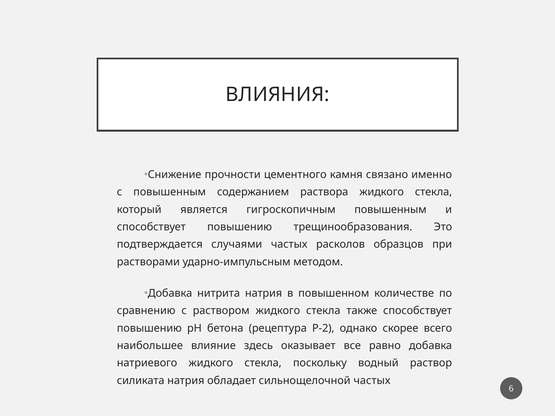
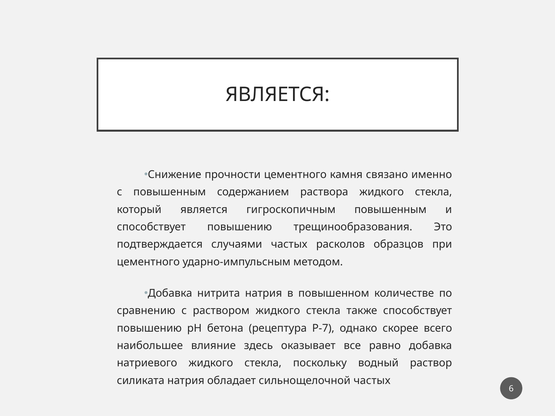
ВЛИЯНИЯ at (278, 94): ВЛИЯНИЯ -> ЯВЛЯЕТСЯ
растворами at (148, 262): растворами -> цементного
Р-2: Р-2 -> Р-7
